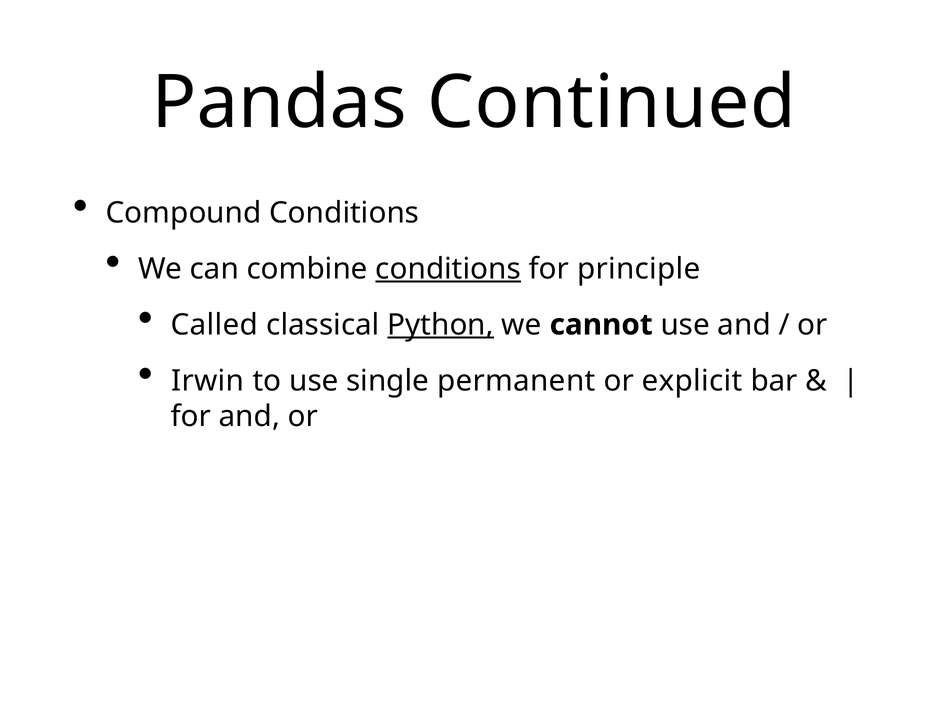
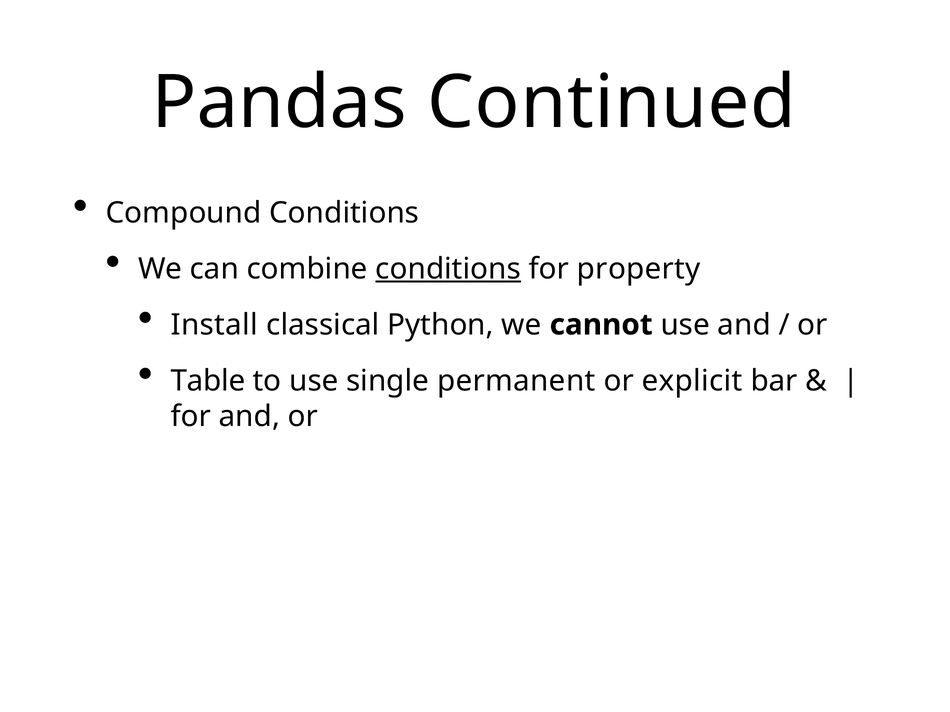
principle: principle -> property
Called: Called -> Install
Python underline: present -> none
Irwin: Irwin -> Table
